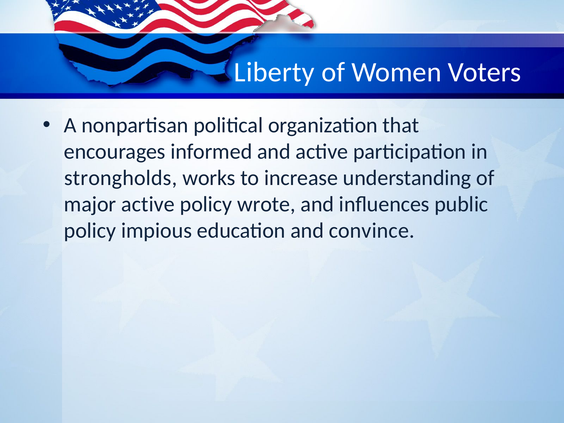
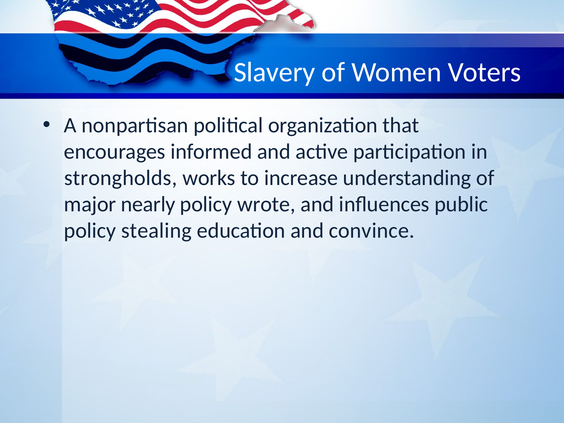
Liberty: Liberty -> Slavery
major active: active -> nearly
impious: impious -> stealing
